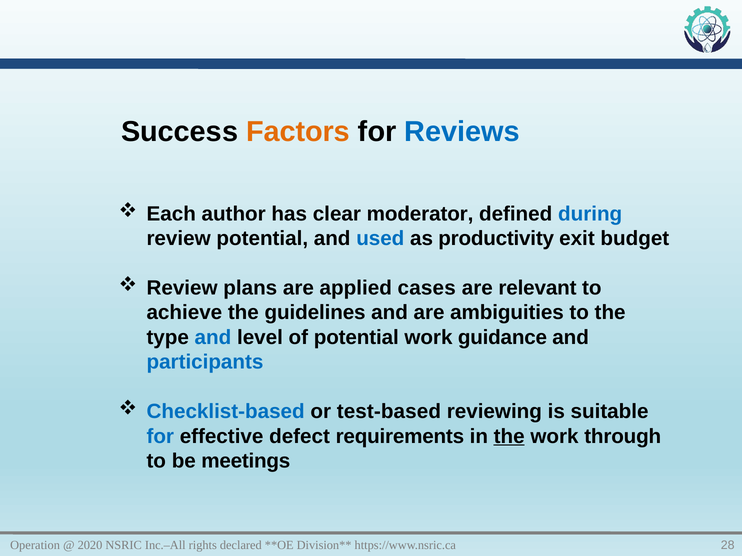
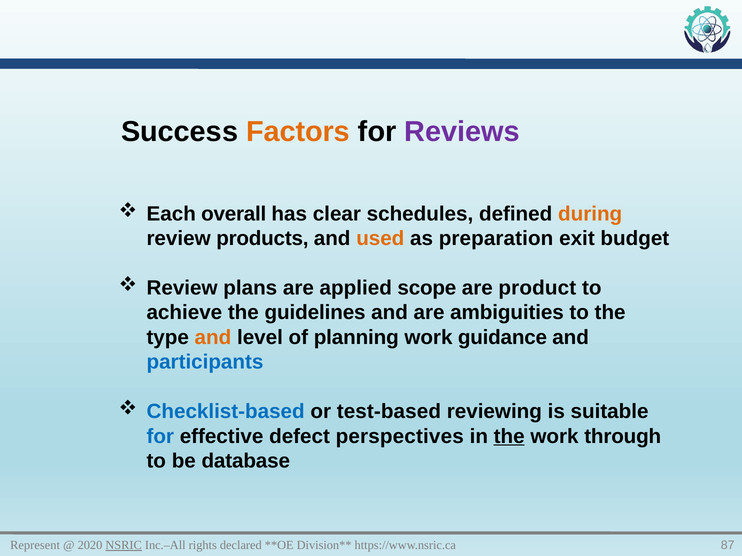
Reviews colour: blue -> purple
author: author -> overall
moderator: moderator -> schedules
during colour: blue -> orange
review potential: potential -> products
used colour: blue -> orange
productivity: productivity -> preparation
cases: cases -> scope
relevant: relevant -> product
and at (213, 338) colour: blue -> orange
of potential: potential -> planning
requirements: requirements -> perspectives
meetings: meetings -> database
Operation: Operation -> Represent
NSRIC underline: none -> present
28: 28 -> 87
